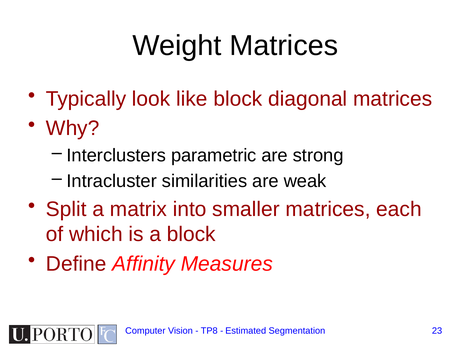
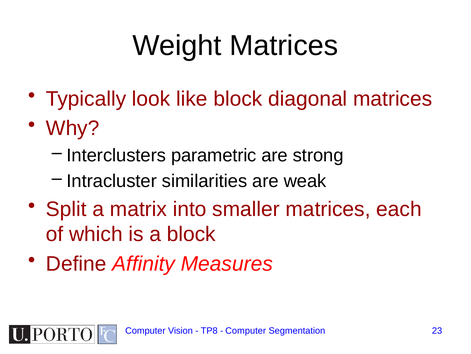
Estimated at (246, 330): Estimated -> Computer
